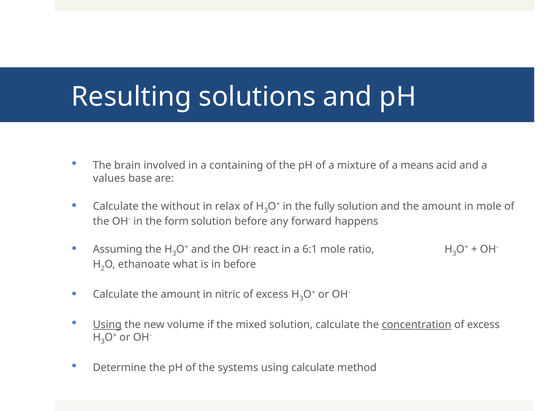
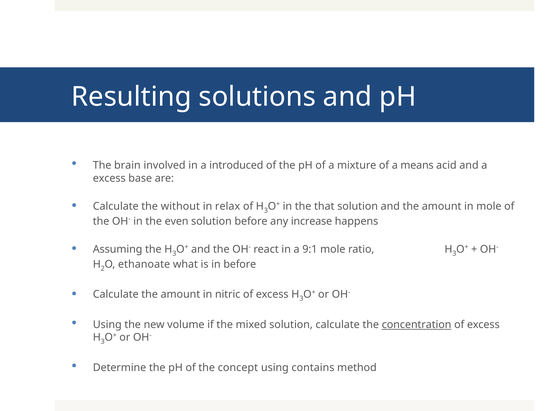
containing: containing -> introduced
values at (109, 178): values -> excess
fully: fully -> that
form: form -> even
forward: forward -> increase
6:1: 6:1 -> 9:1
Using at (107, 325) underline: present -> none
systems: systems -> concept
using calculate: calculate -> contains
